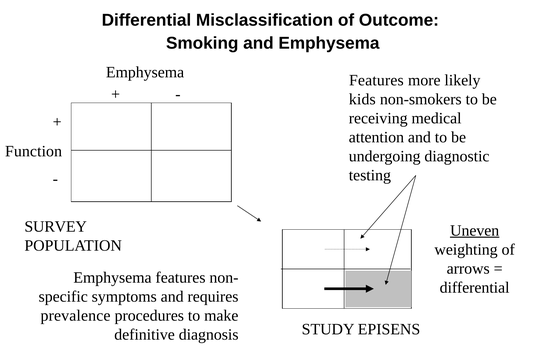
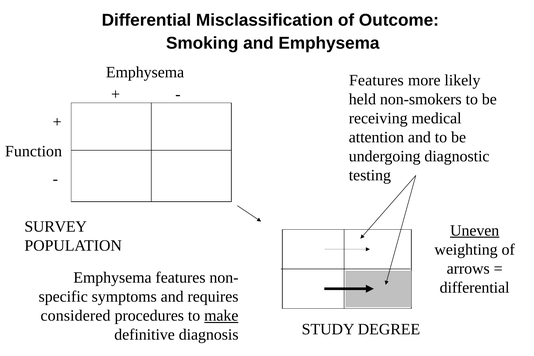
kids: kids -> held
prevalence: prevalence -> considered
make underline: none -> present
EPISENS: EPISENS -> DEGREE
